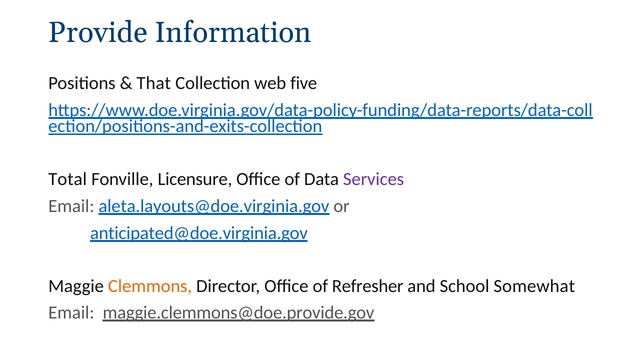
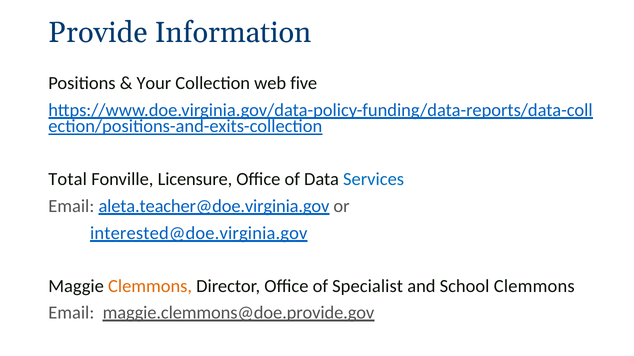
That: That -> Your
Services colour: purple -> blue
aleta.layouts@doe.virginia.gov: aleta.layouts@doe.virginia.gov -> aleta.teacher@doe.virginia.gov
anticipated@doe.virginia.gov: anticipated@doe.virginia.gov -> interested@doe.virginia.gov
Refresher: Refresher -> Specialist
School Somewhat: Somewhat -> Clemmons
